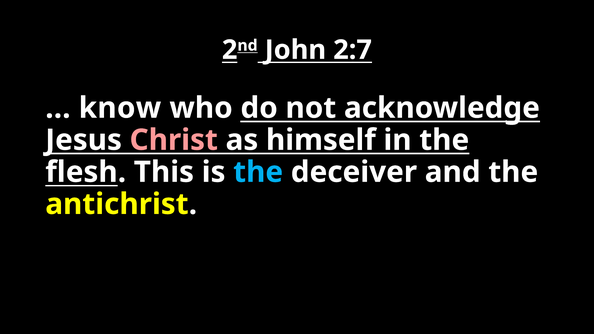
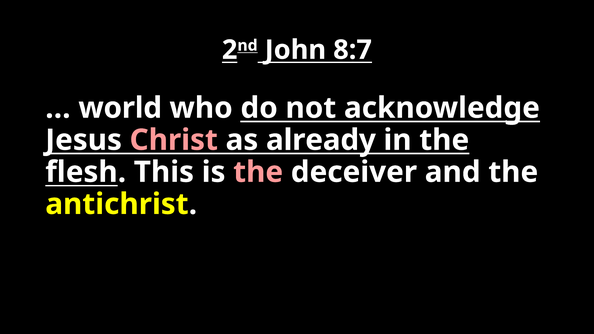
2:7: 2:7 -> 8:7
know: know -> world
himself: himself -> already
the at (258, 172) colour: light blue -> pink
